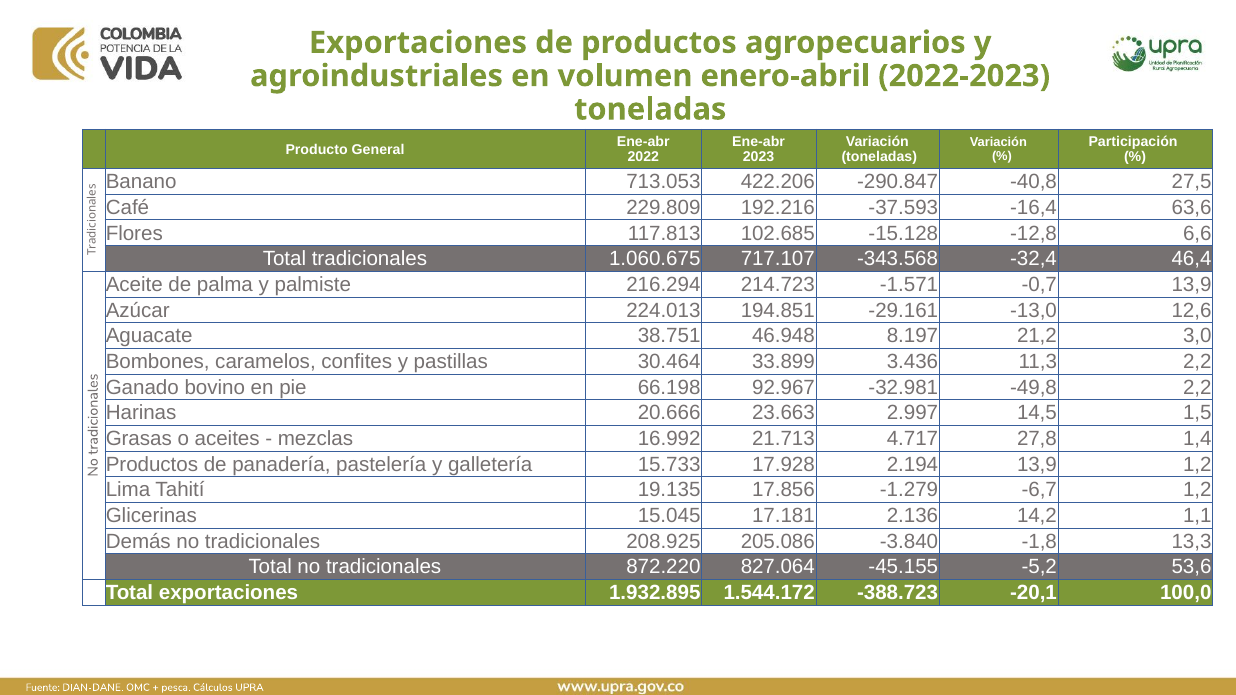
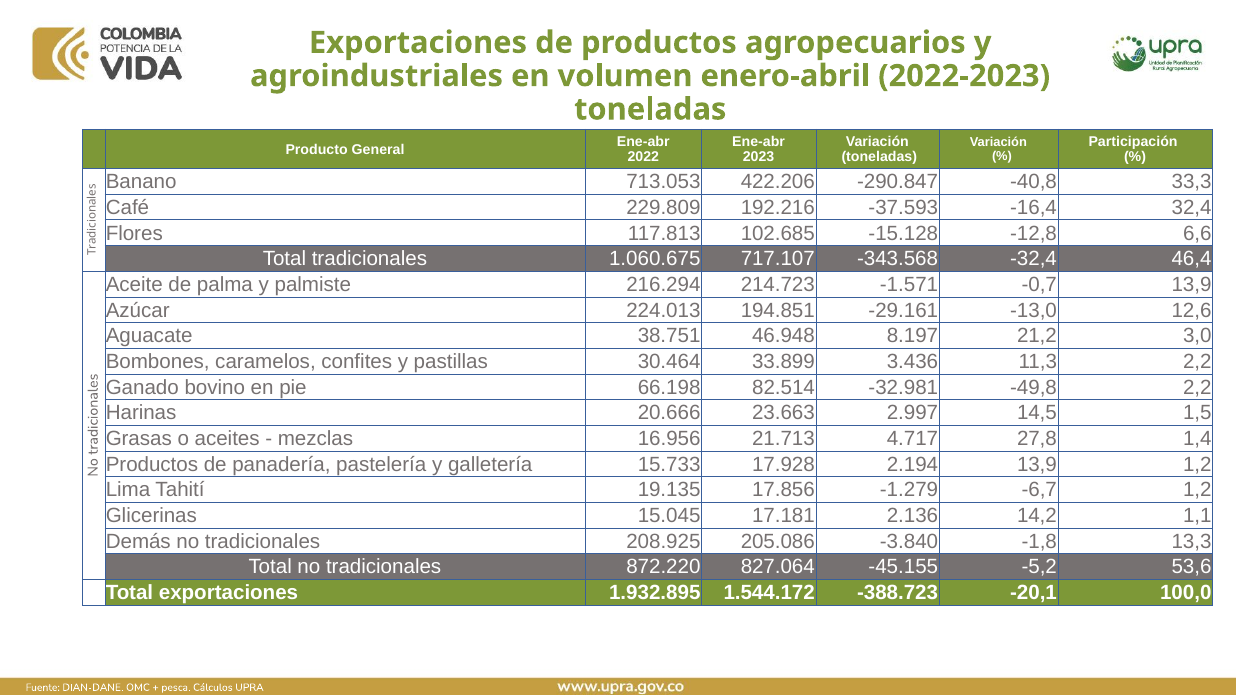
27,5: 27,5 -> 33,3
63,6: 63,6 -> 32,4
92.967: 92.967 -> 82.514
16.992: 16.992 -> 16.956
